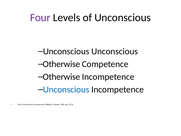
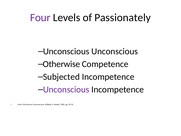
of Unconscious: Unconscious -> Passionately
Otherwise at (61, 77): Otherwise -> Subjected
Unconscious at (66, 89) colour: blue -> purple
